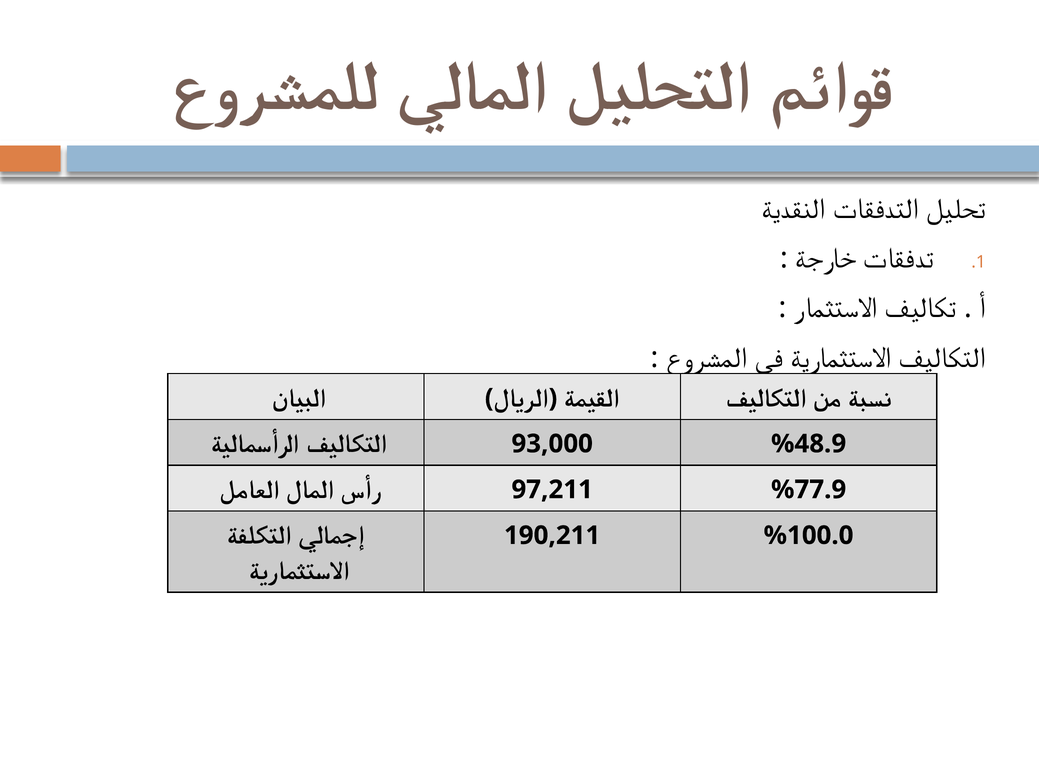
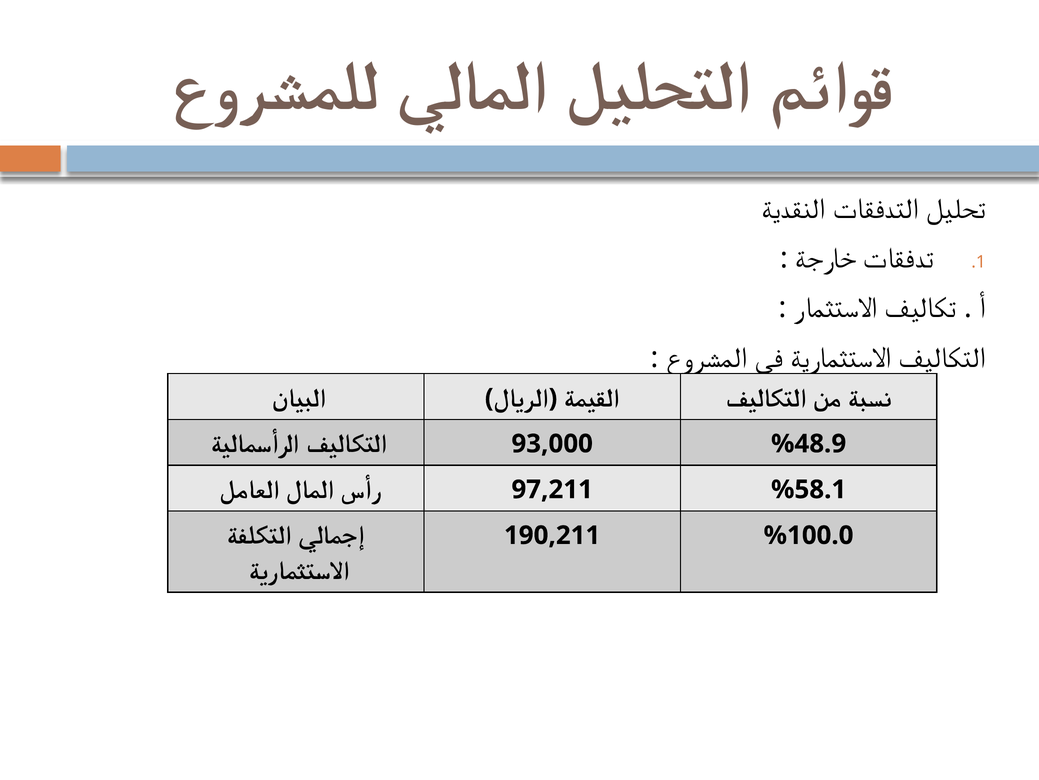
%77.9: %77.9 -> %58.1
